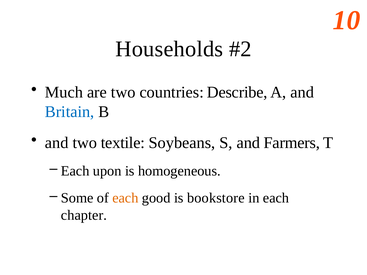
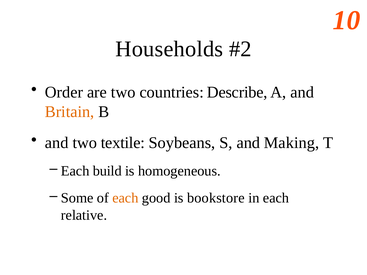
Much: Much -> Order
Britain colour: blue -> orange
Farmers: Farmers -> Making
upon: upon -> build
chapter: chapter -> relative
